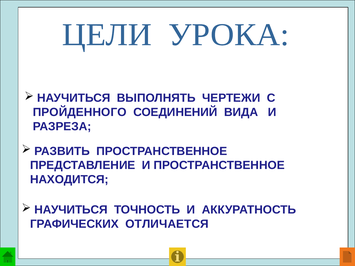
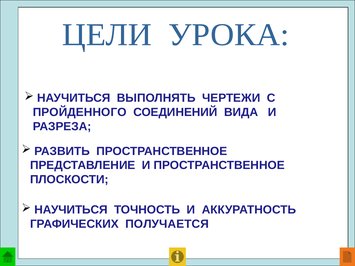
НАХОДИТСЯ: НАХОДИТСЯ -> ПЛОСКОСТИ
ОТЛИЧАЕТСЯ: ОТЛИЧАЕТСЯ -> ПОЛУЧАЕТСЯ
